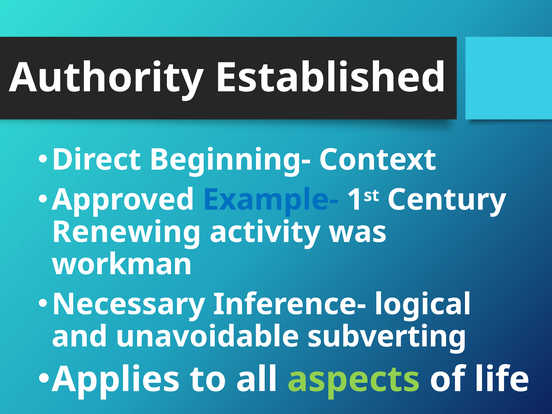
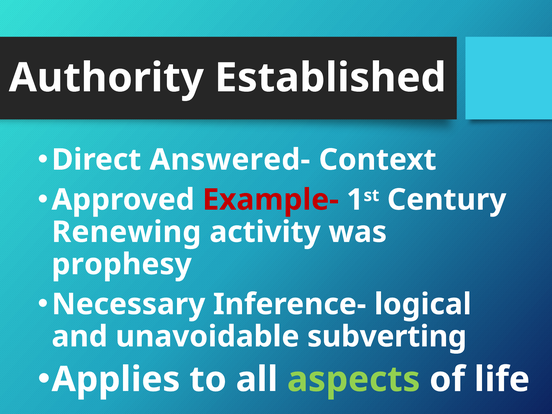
Beginning-: Beginning- -> Answered-
Example- colour: blue -> red
workman: workman -> prophesy
